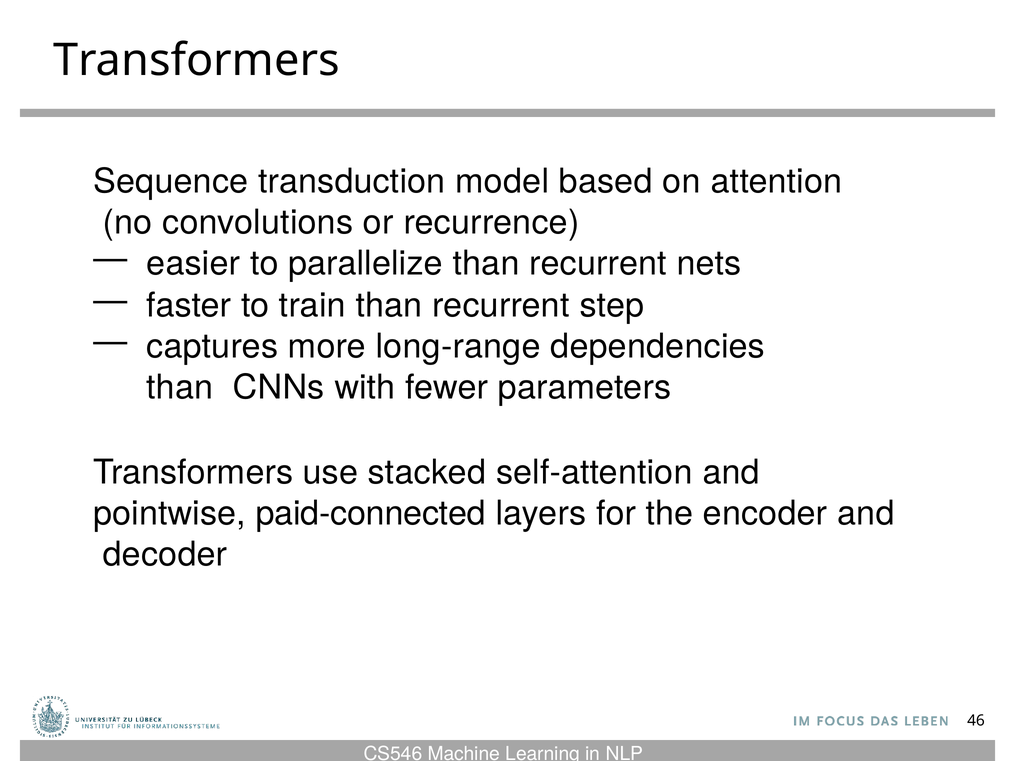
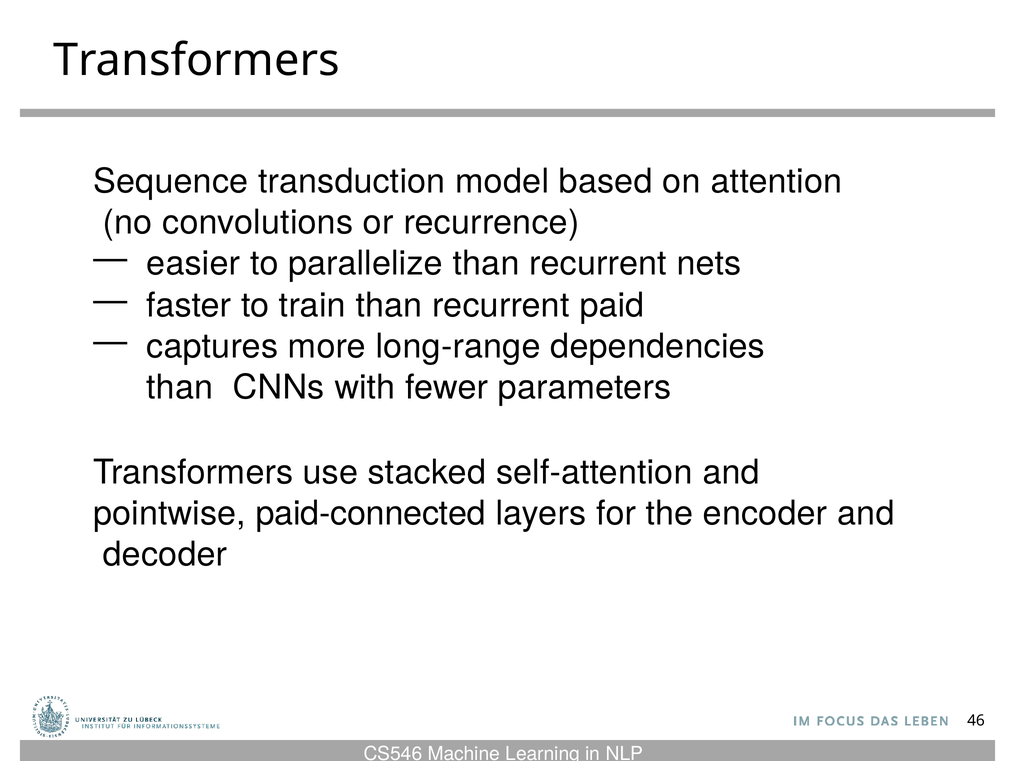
step: step -> paid
